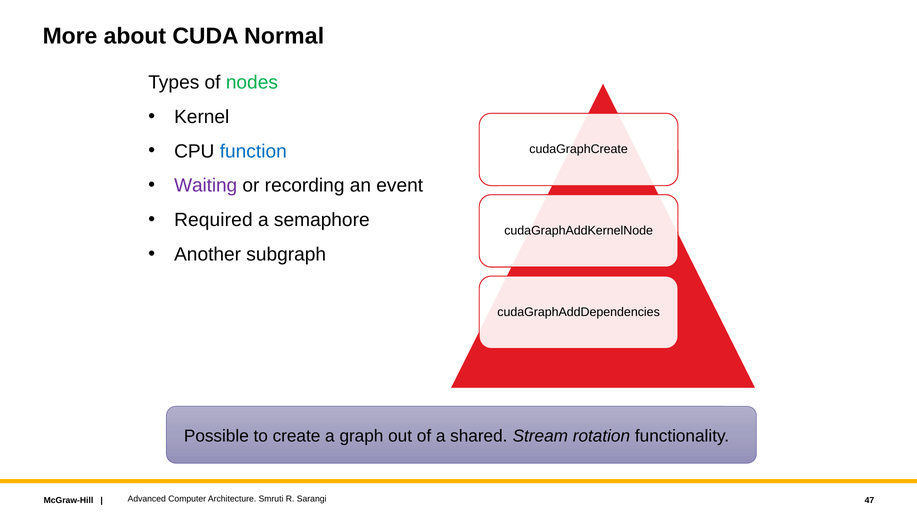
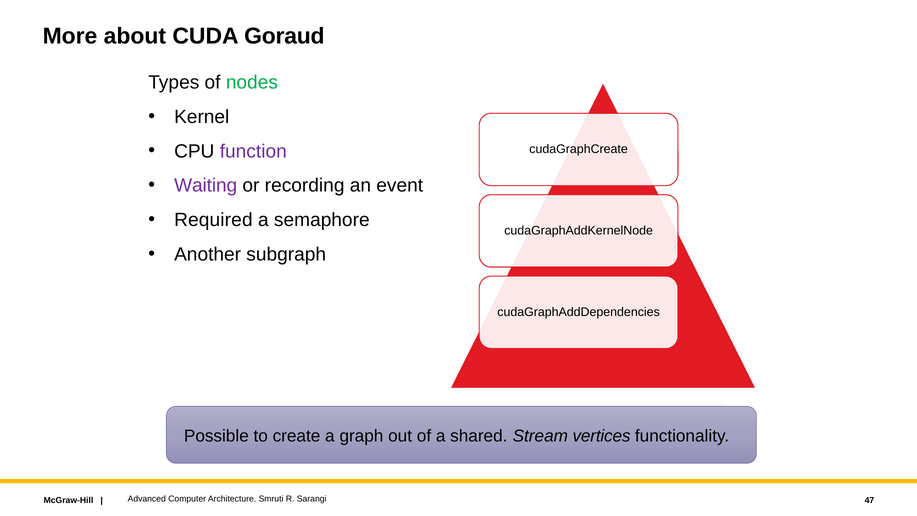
Normal: Normal -> Goraud
function colour: blue -> purple
rotation: rotation -> vertices
